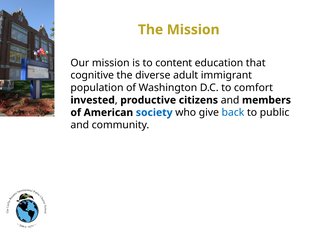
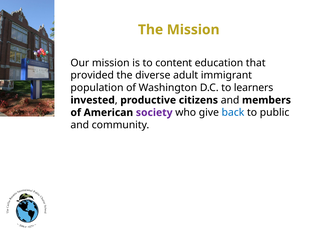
cognitive: cognitive -> provided
comfort: comfort -> learners
society colour: blue -> purple
